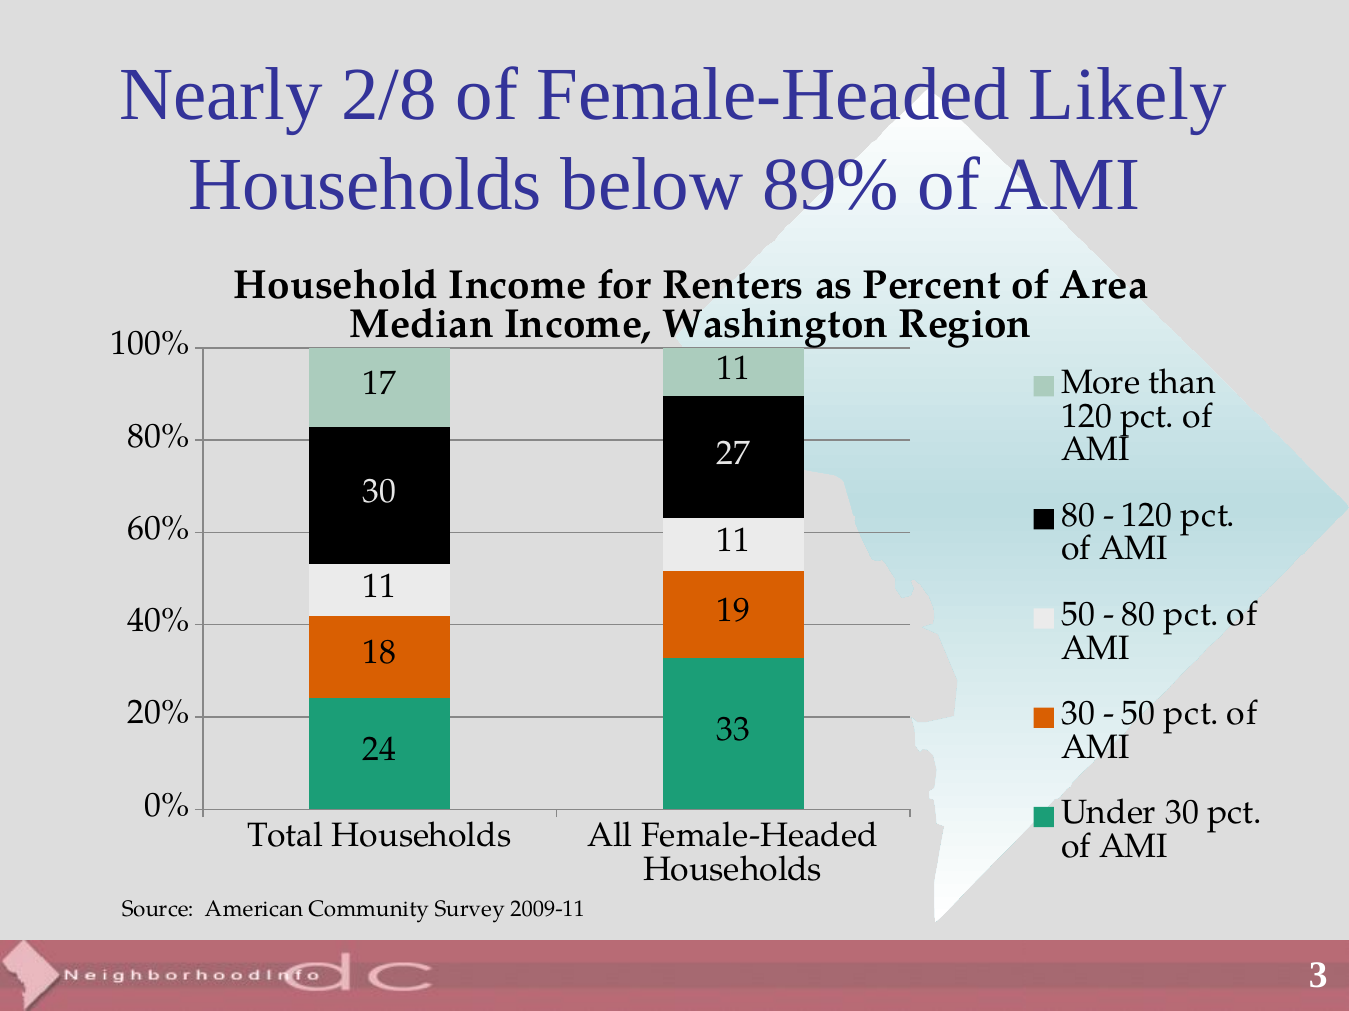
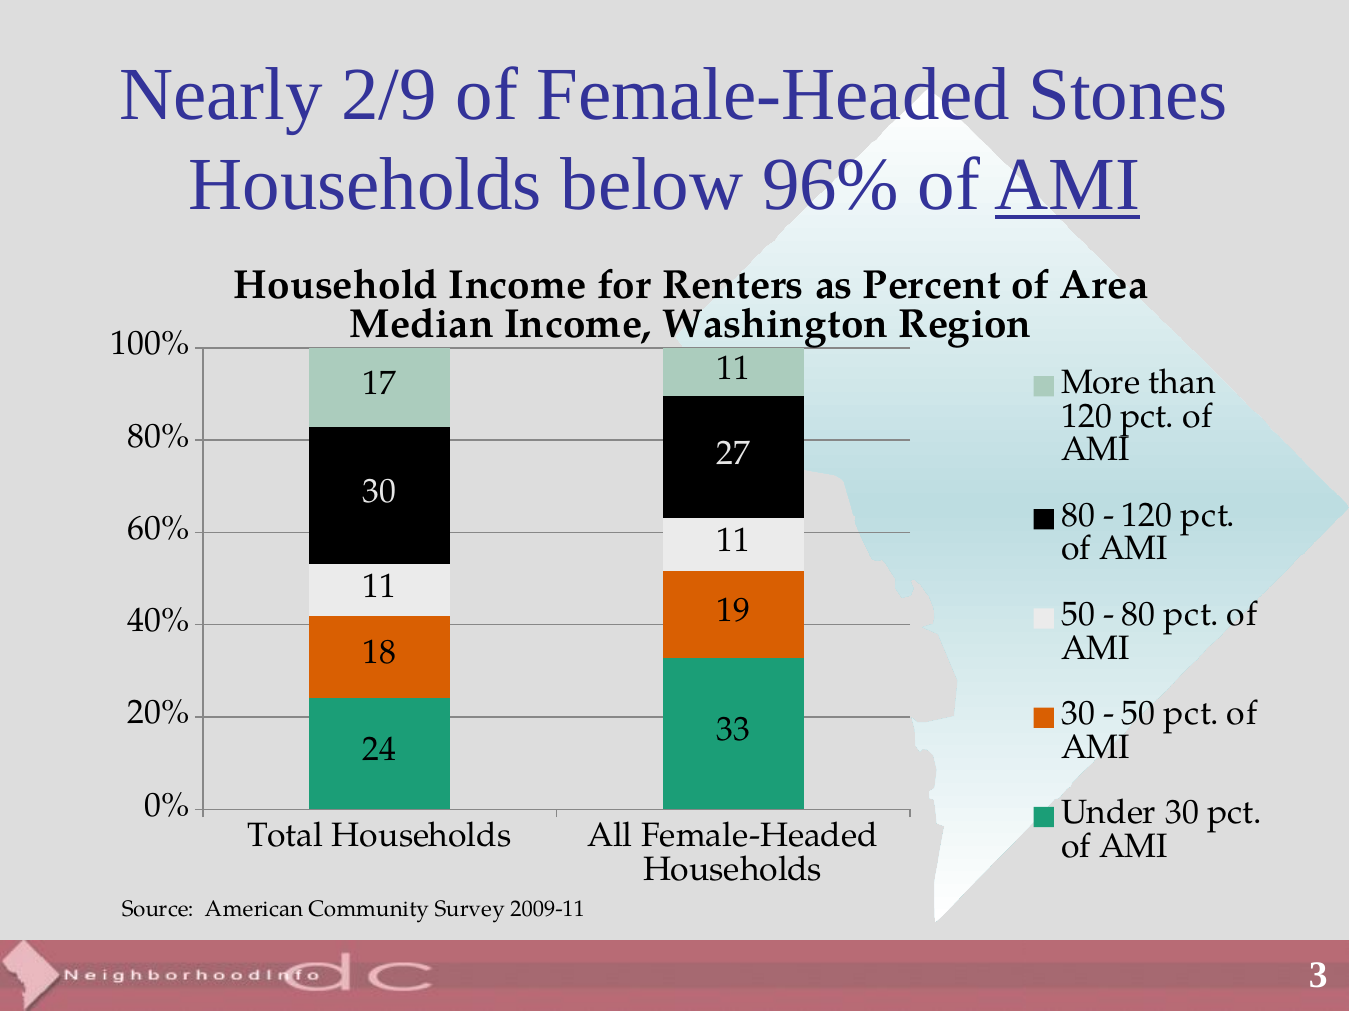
2/8: 2/8 -> 2/9
Likely: Likely -> Stones
89%: 89% -> 96%
AMI at (1068, 185) underline: none -> present
